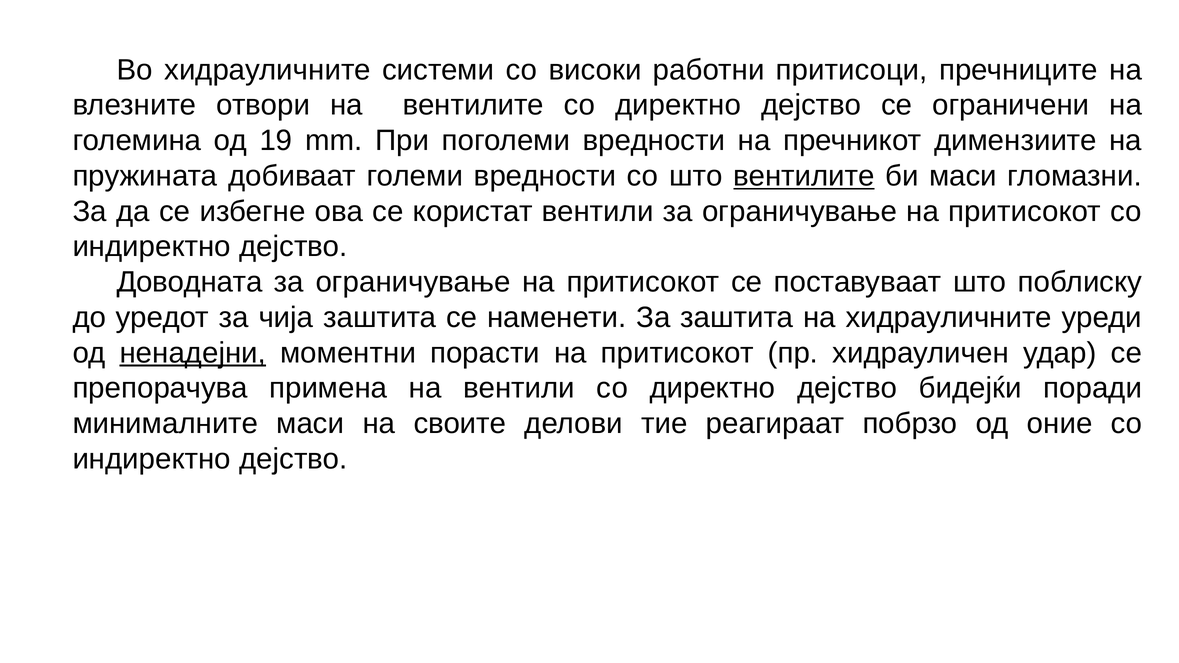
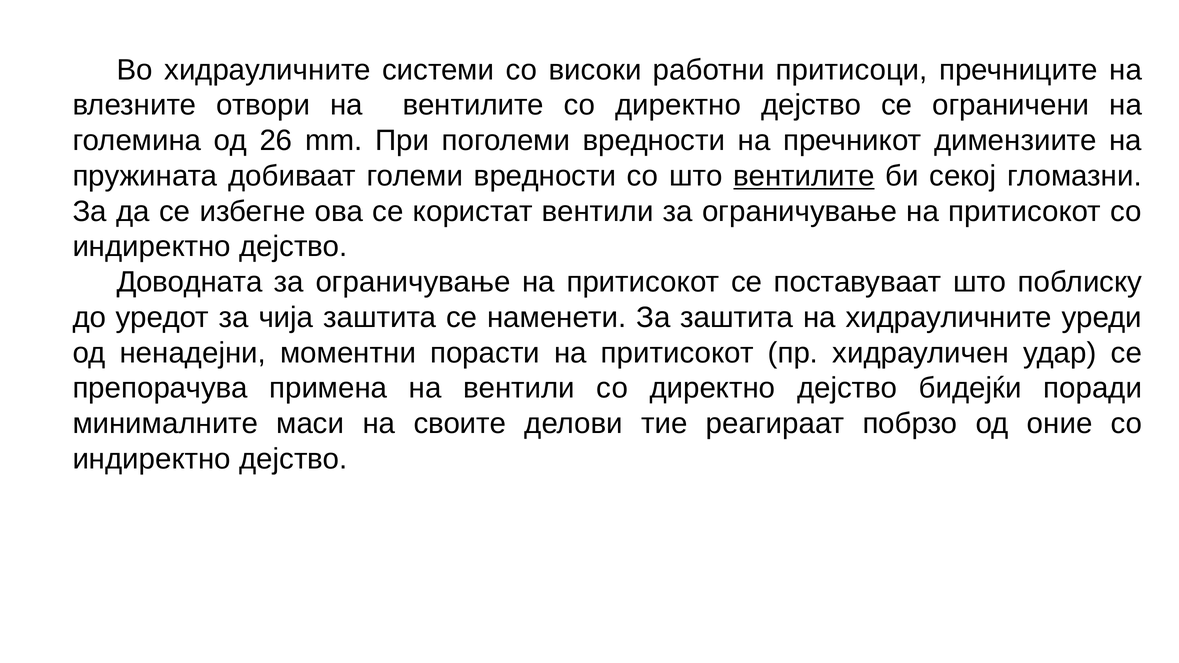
19: 19 -> 26
би маси: маси -> секој
ненадејни underline: present -> none
